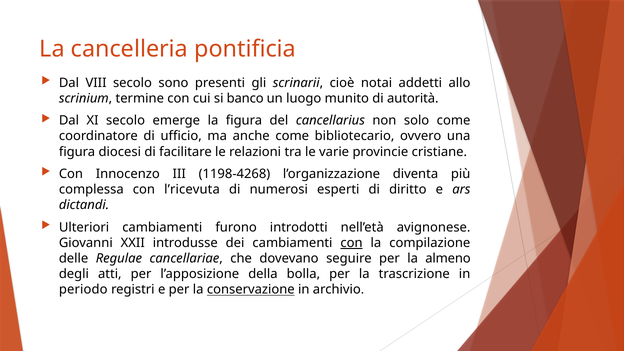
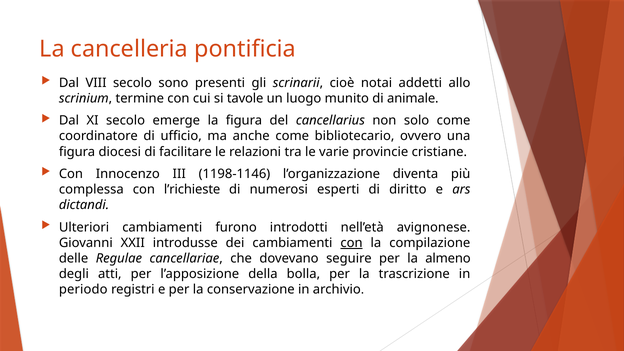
banco: banco -> tavole
autorità: autorità -> animale
1198-4268: 1198-4268 -> 1198-1146
l’ricevuta: l’ricevuta -> l’richieste
conservazione underline: present -> none
